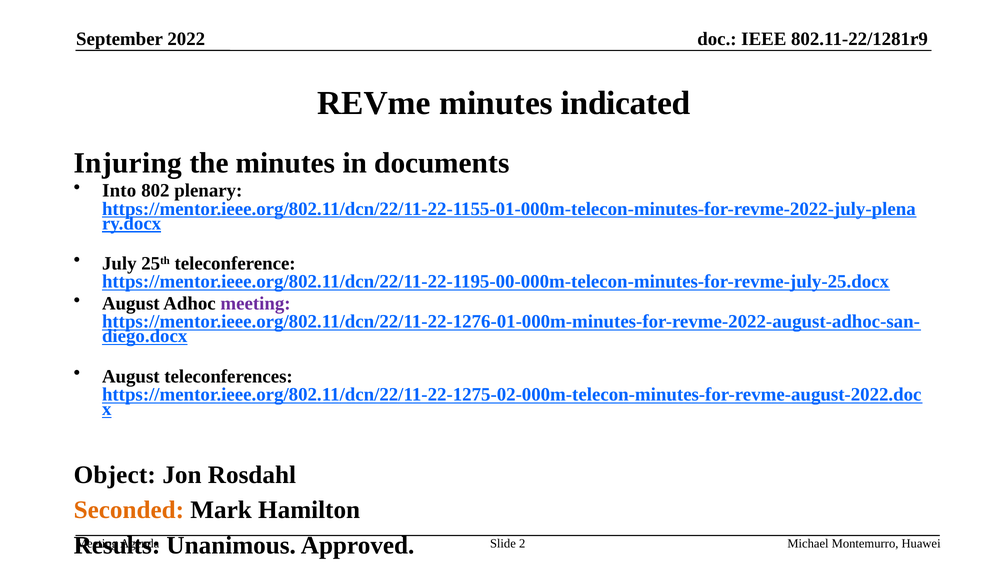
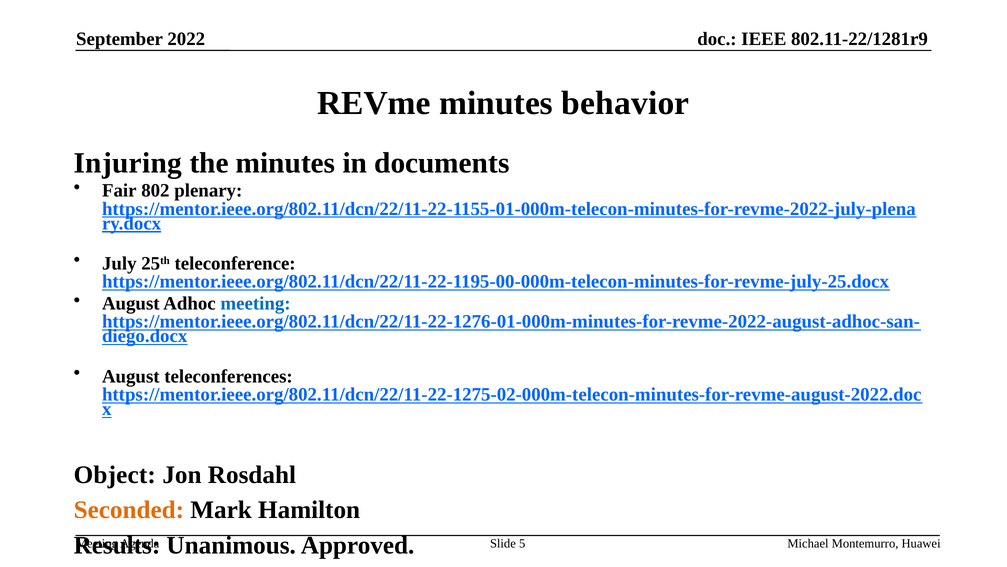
indicated: indicated -> behavior
Into: Into -> Fair
meeting at (256, 303) colour: purple -> blue
2: 2 -> 5
